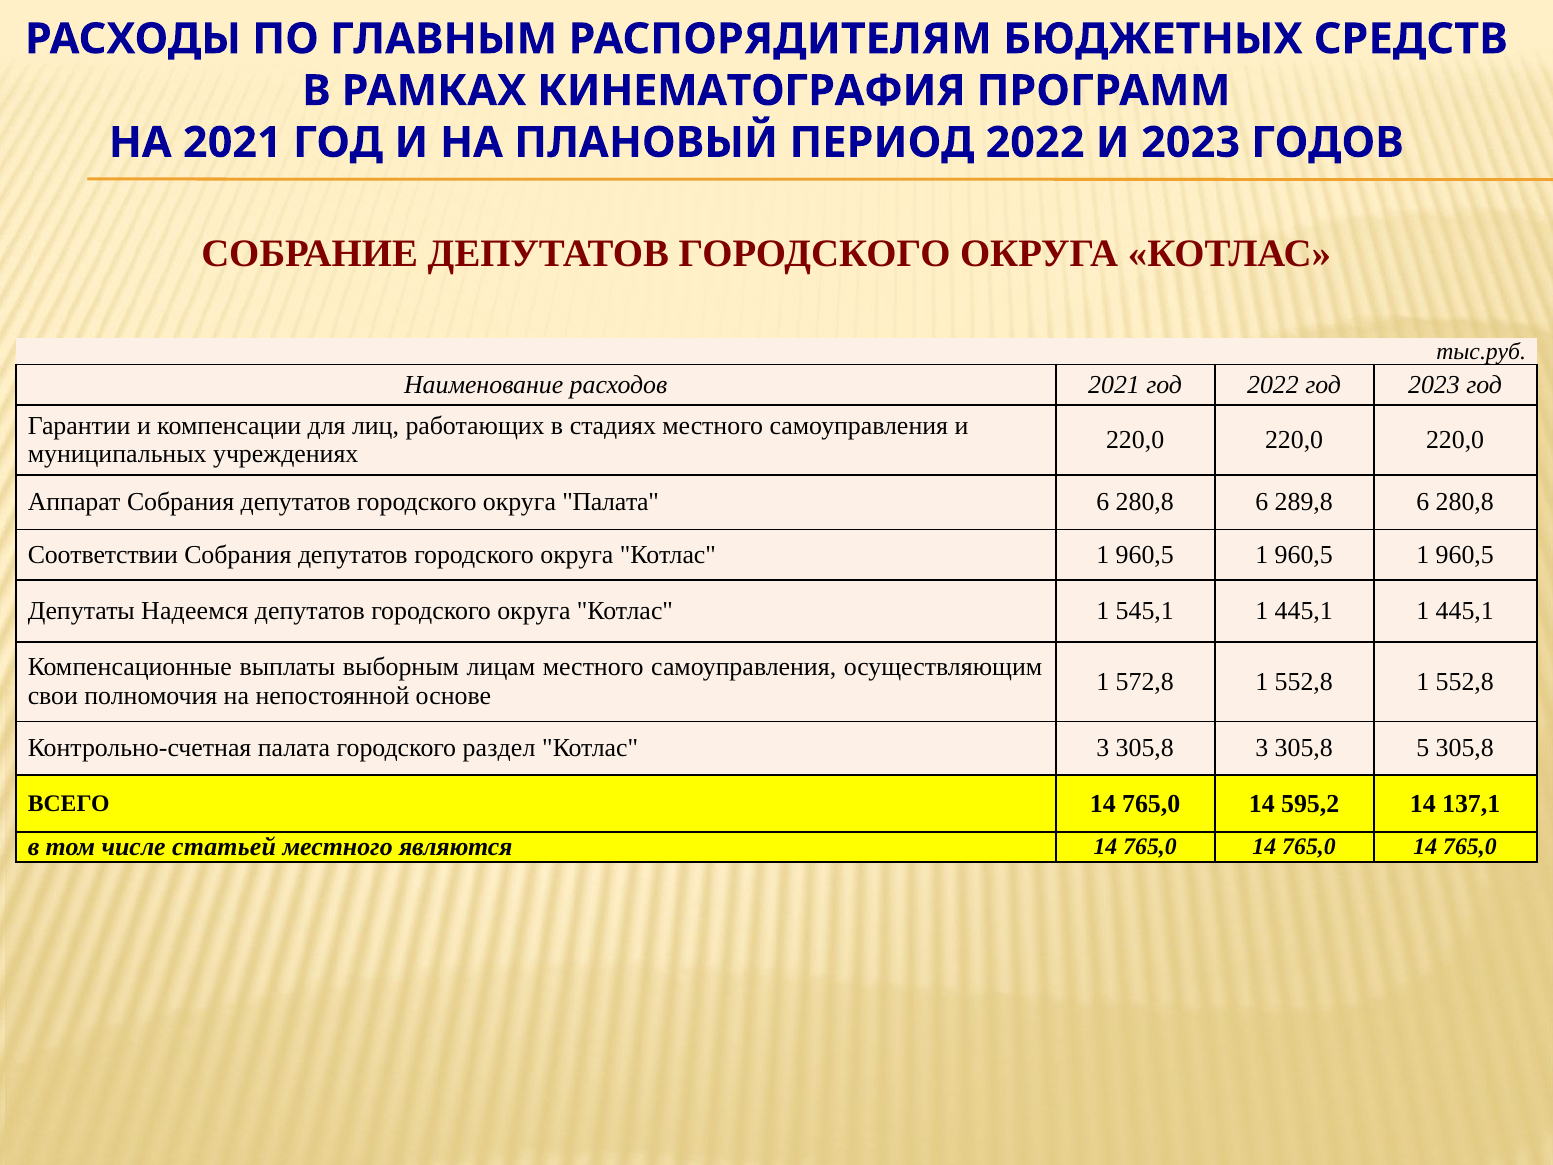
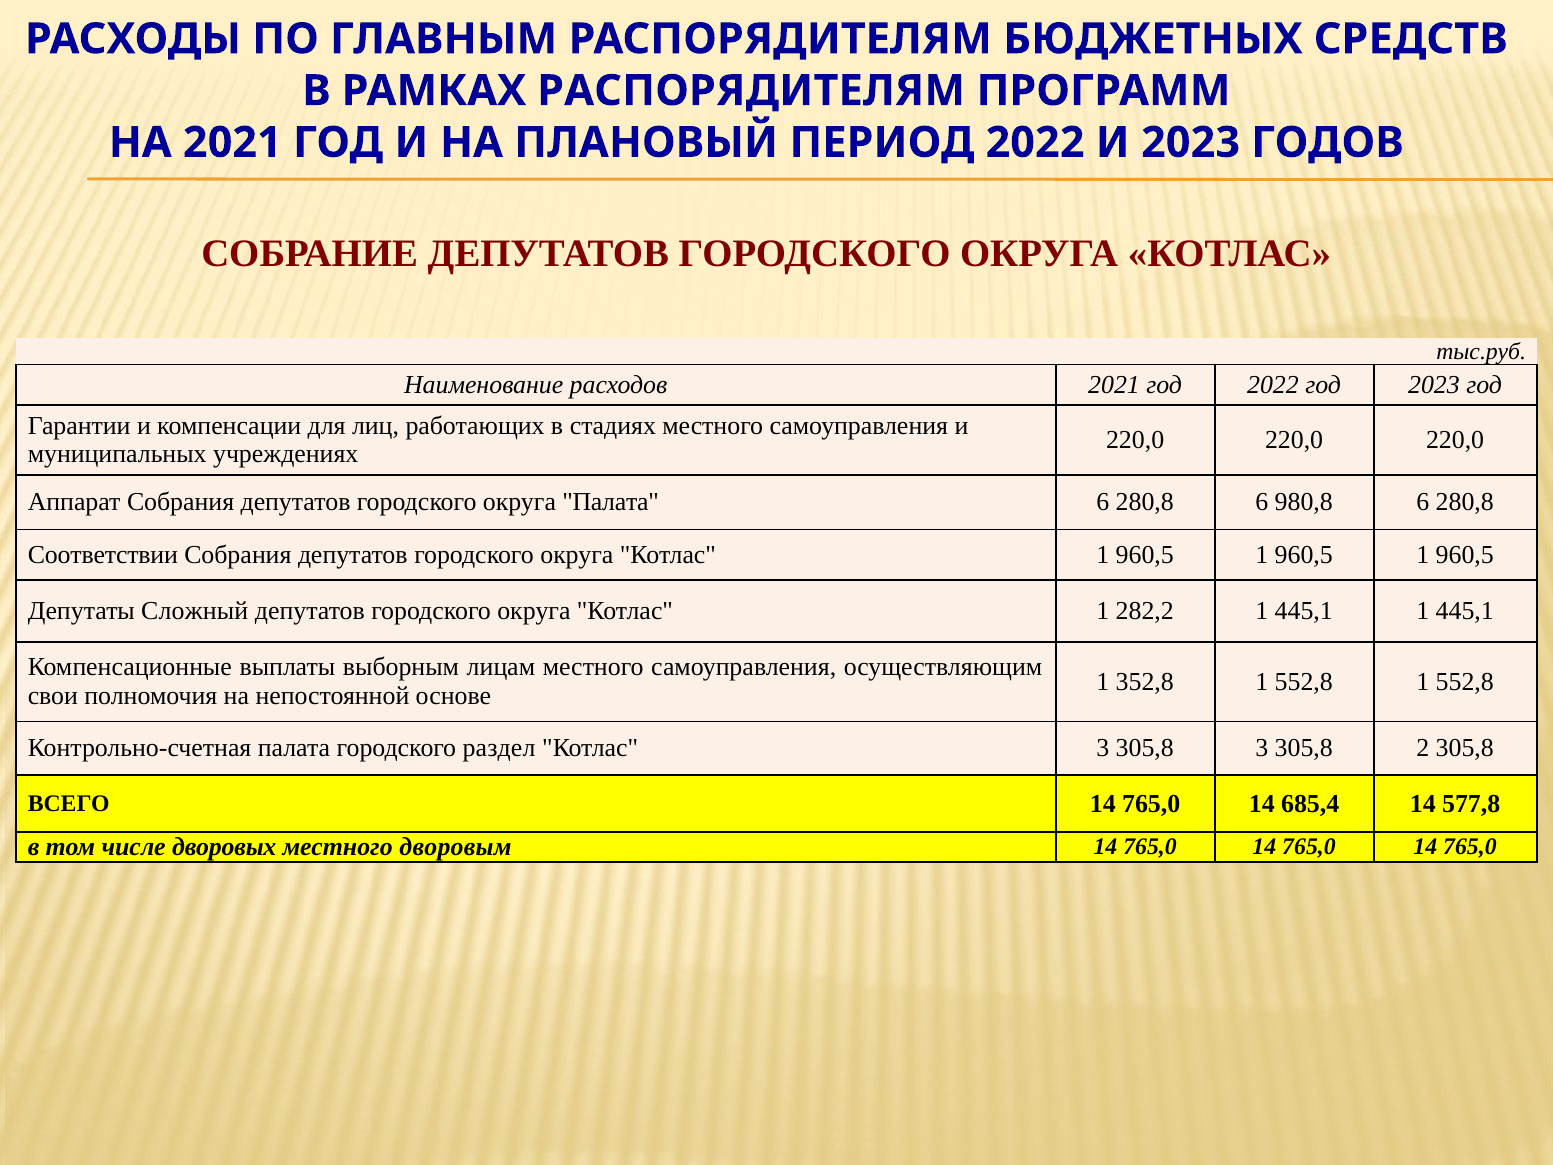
РАМКАХ КИНЕМАТОГРАФИЯ: КИНЕМАТОГРАФИЯ -> РАСПОРЯДИТЕЛЯМ
289,8: 289,8 -> 980,8
Надеемся: Надеемся -> Сложный
545,1: 545,1 -> 282,2
572,8: 572,8 -> 352,8
5: 5 -> 2
595,2: 595,2 -> 685,4
137,1: 137,1 -> 577,8
статьей: статьей -> дворовых
являются: являются -> дворовым
